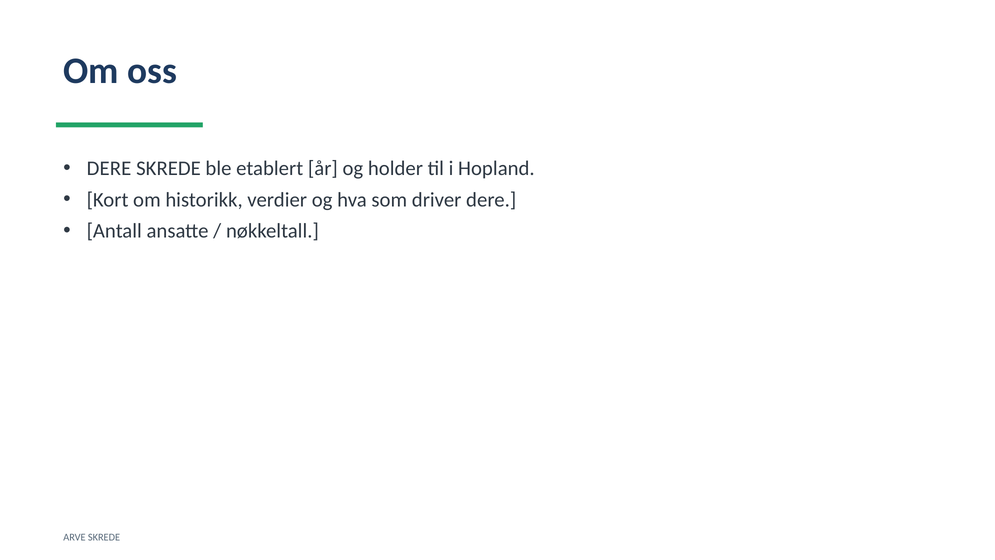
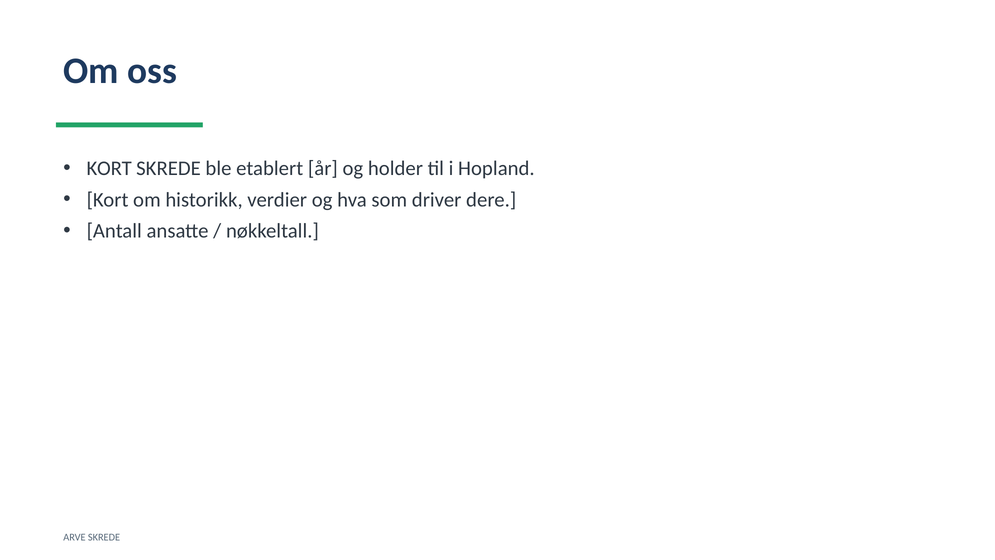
DERE at (109, 169): DERE -> KORT
